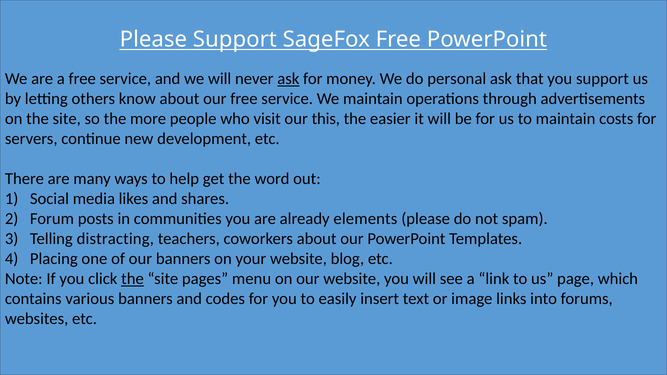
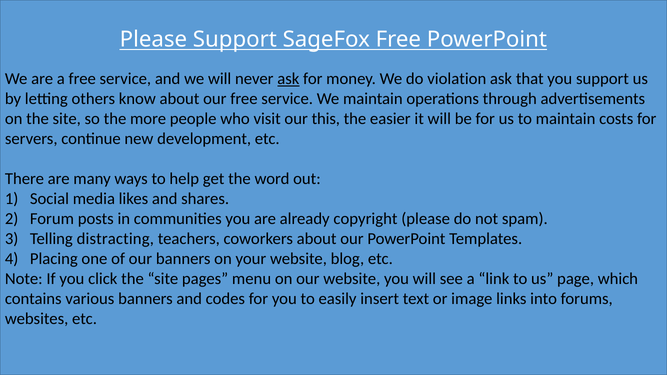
personal: personal -> violation
elements: elements -> copyright
the at (133, 279) underline: present -> none
